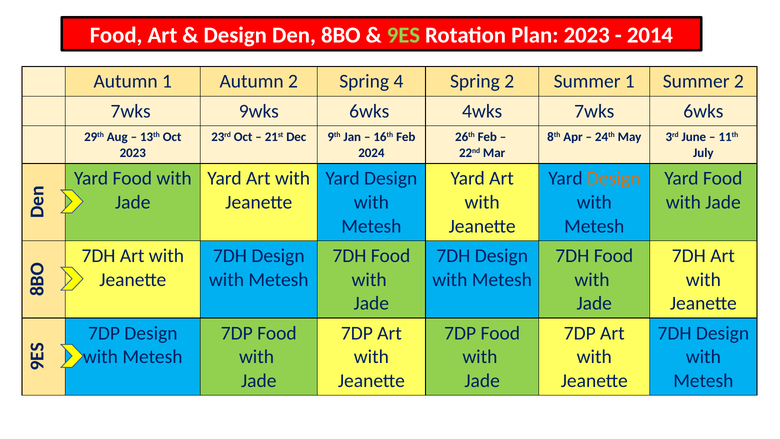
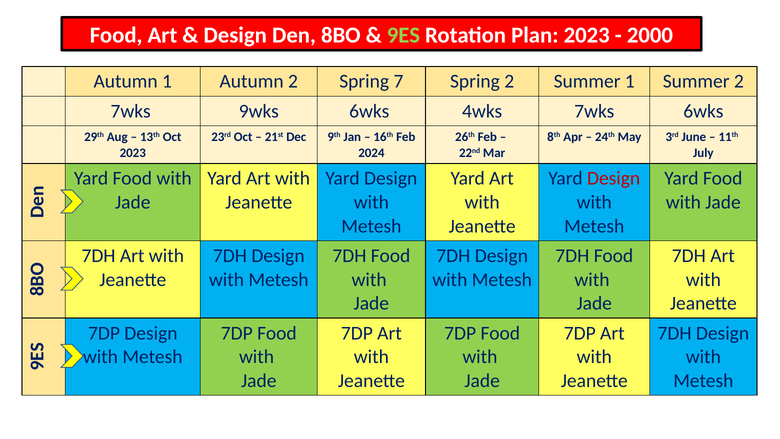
2014: 2014 -> 2000
4: 4 -> 7
Design at (614, 178) colour: orange -> red
